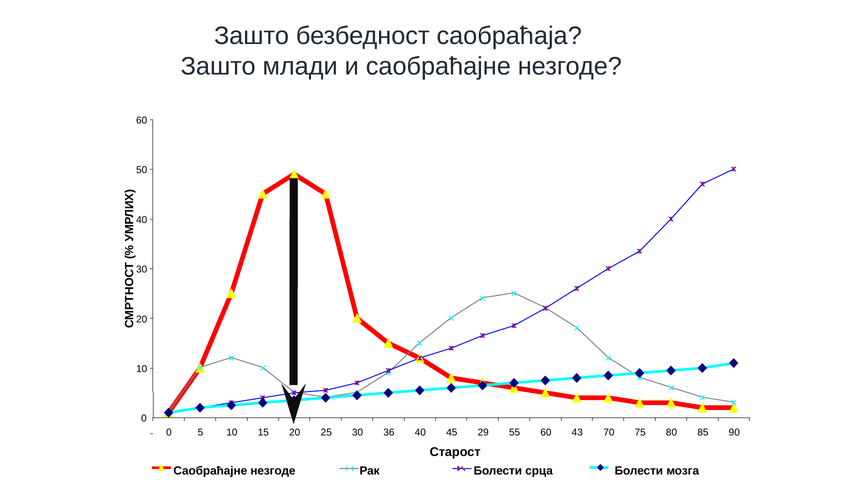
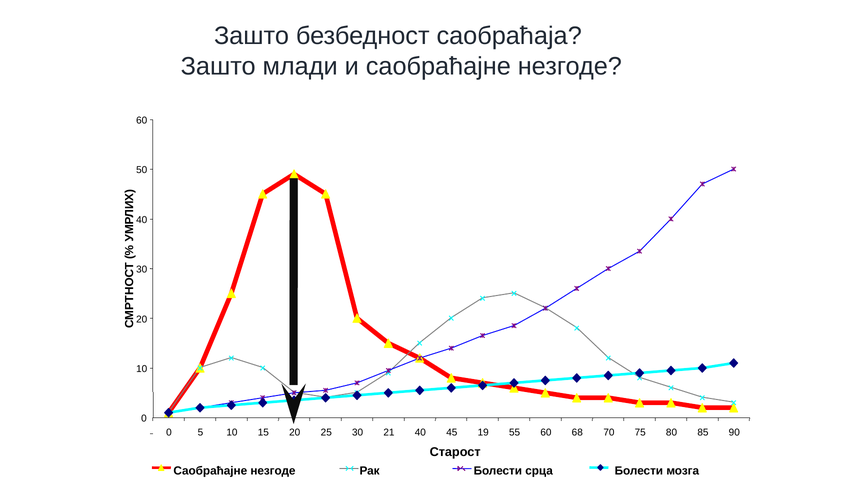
36: 36 -> 21
29: 29 -> 19
43: 43 -> 68
